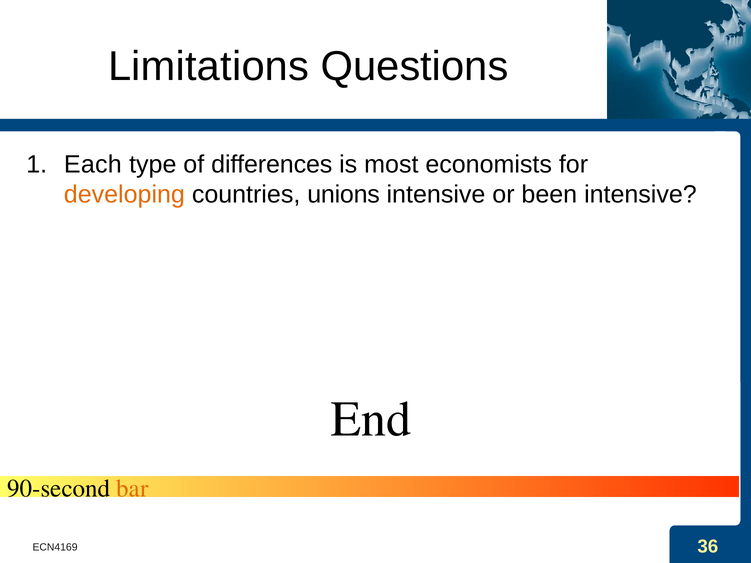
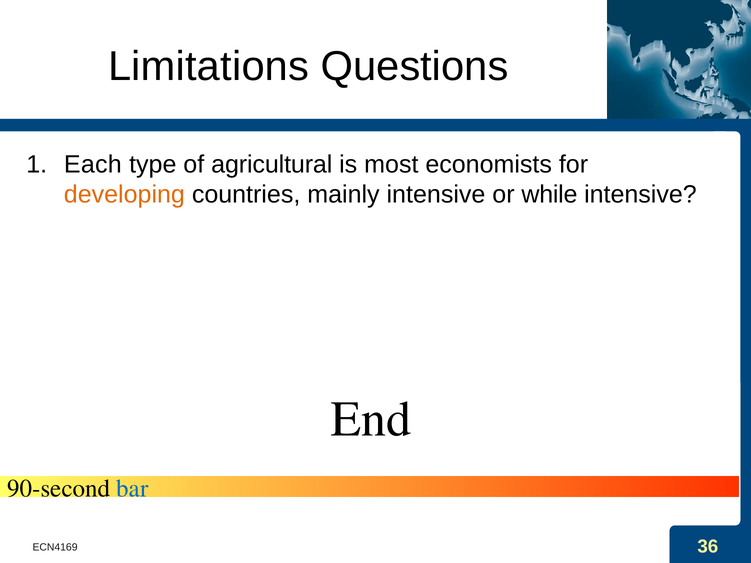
differences: differences -> agricultural
unions: unions -> mainly
been: been -> while
bar colour: orange -> blue
